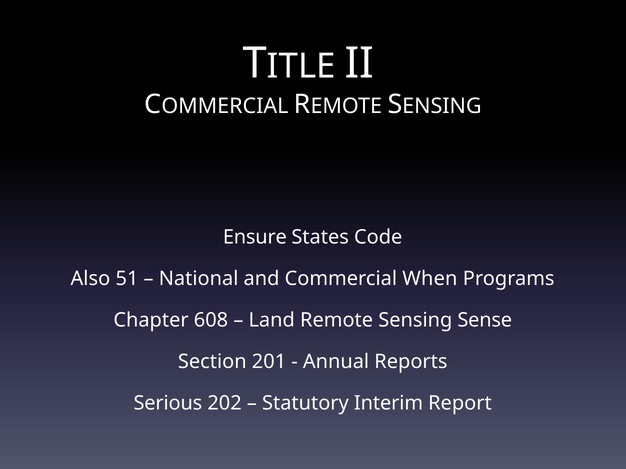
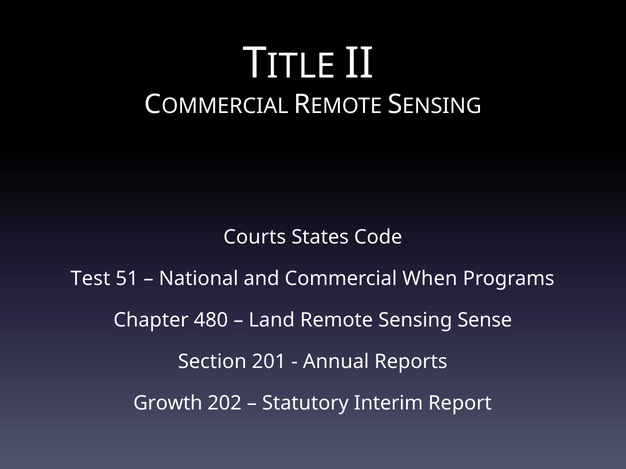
Ensure: Ensure -> Courts
Also: Also -> Test
608: 608 -> 480
Serious: Serious -> Growth
